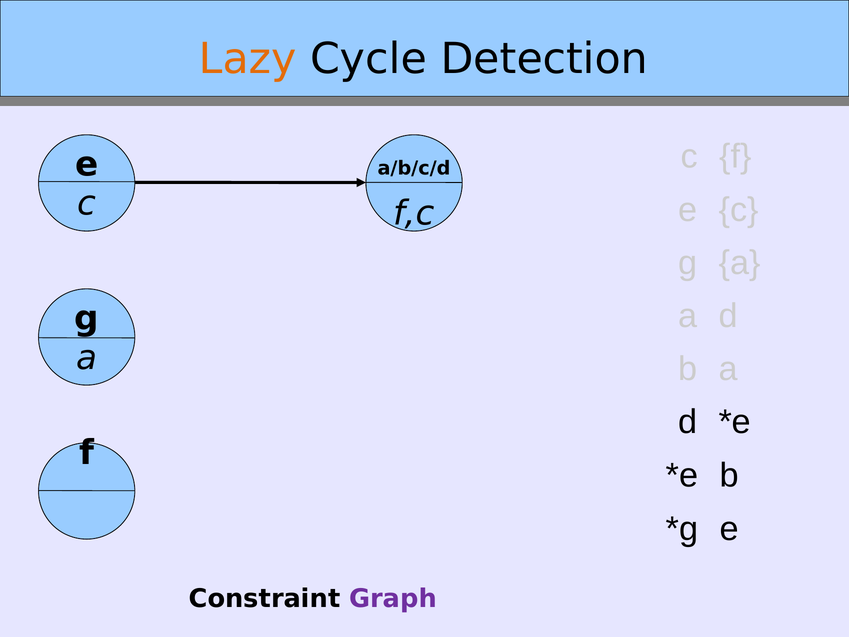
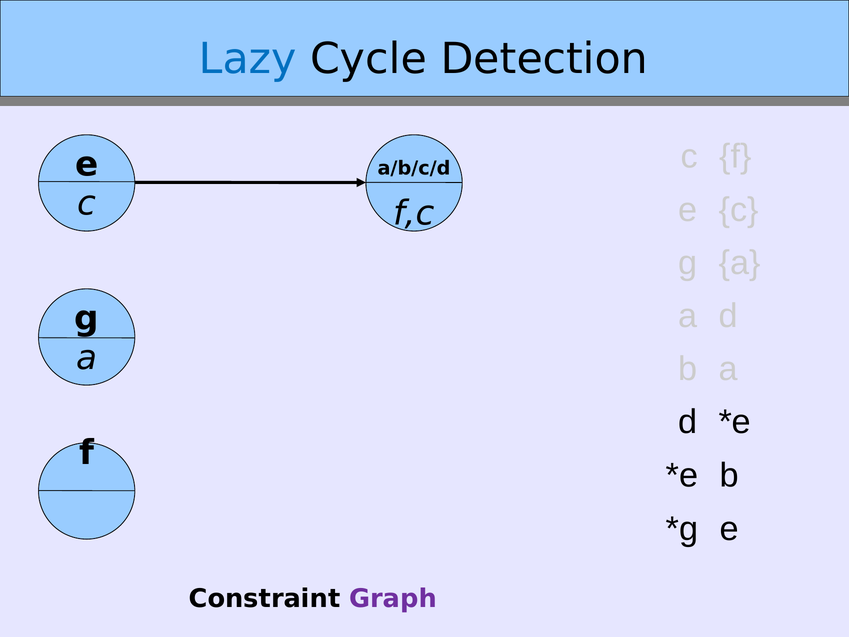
Lazy colour: orange -> blue
